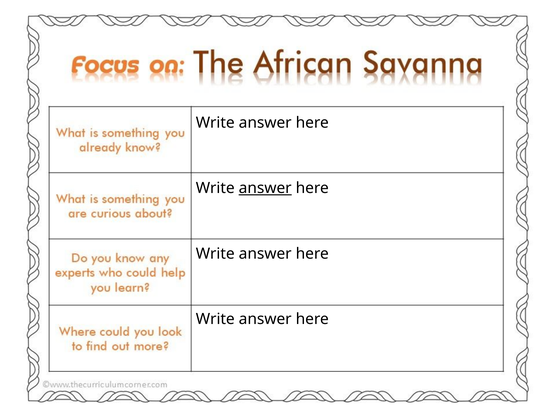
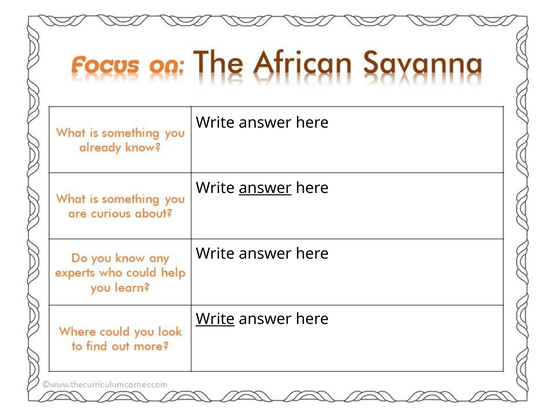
Write at (215, 319) underline: none -> present
